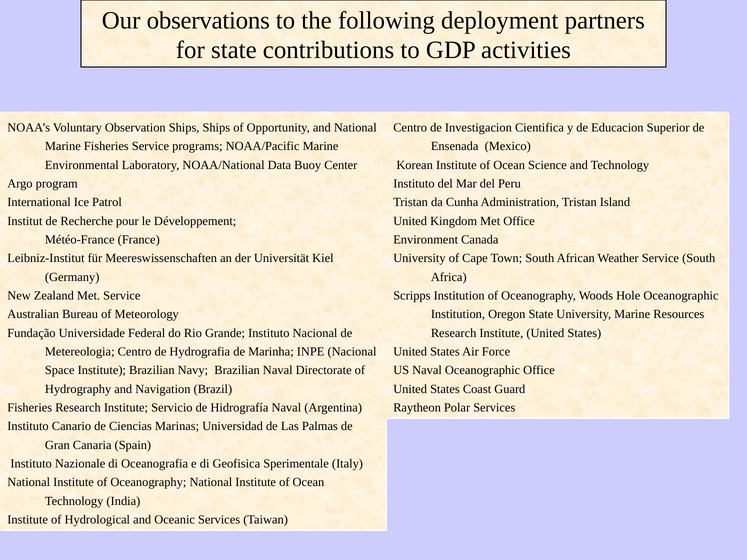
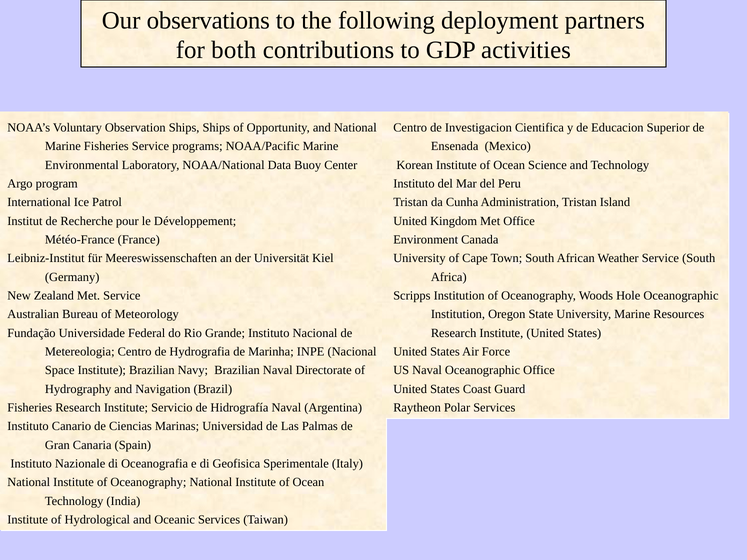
for state: state -> both
